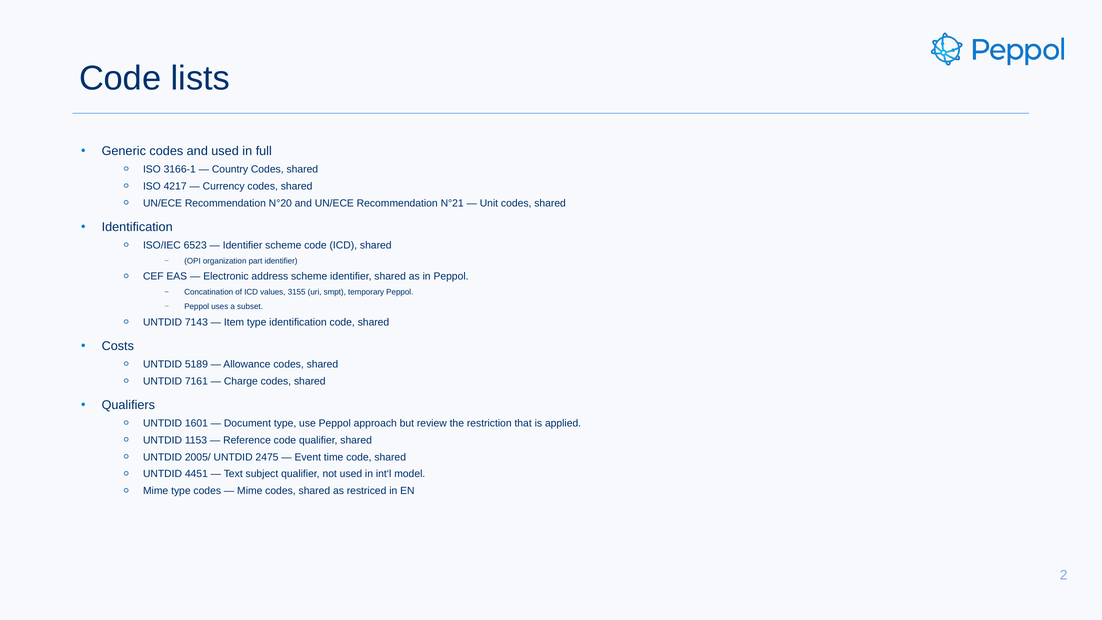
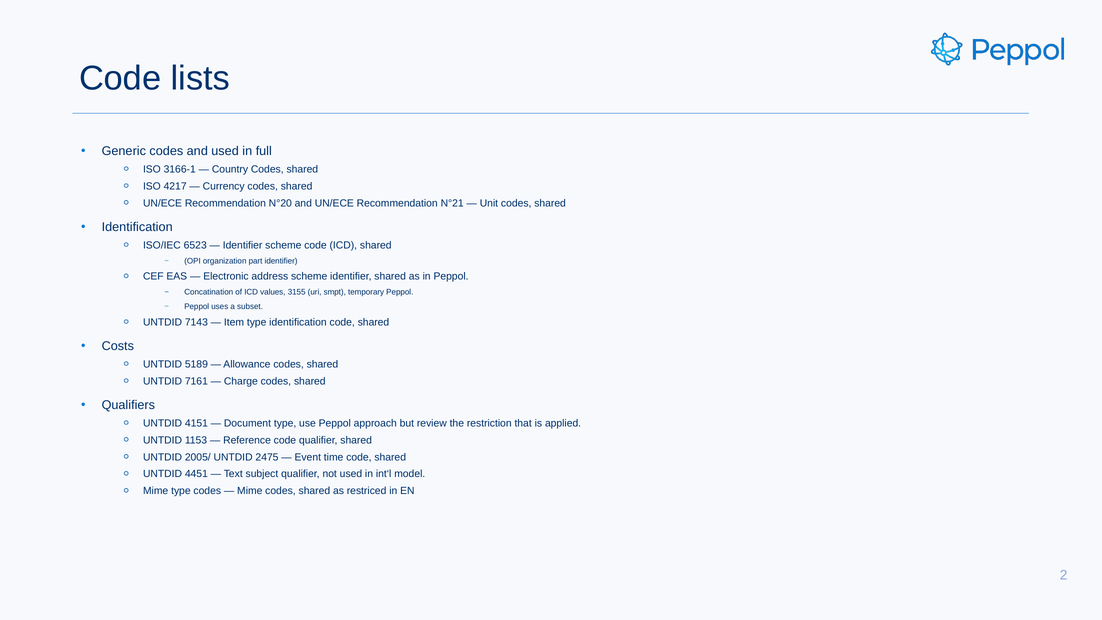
1601: 1601 -> 4151
